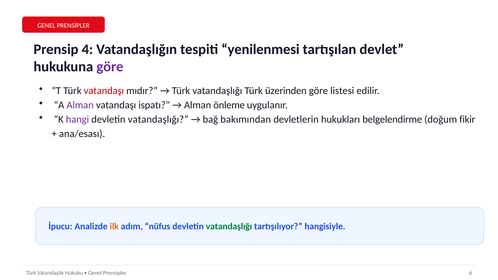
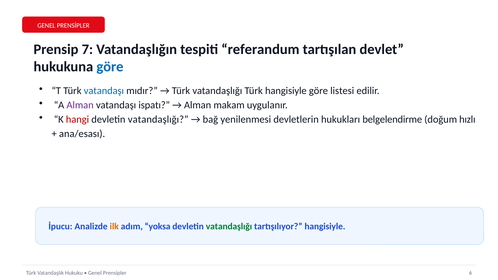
4: 4 -> 7
yenilenmesi: yenilenmesi -> referandum
göre at (110, 67) colour: purple -> blue
vatandaşı at (104, 91) colour: red -> blue
Türk üzerinden: üzerinden -> hangisiyle
önleme: önleme -> makam
hangi colour: purple -> red
bakımından: bakımından -> yenilenmesi
fikir: fikir -> hızlı
nüfus: nüfus -> yoksa
